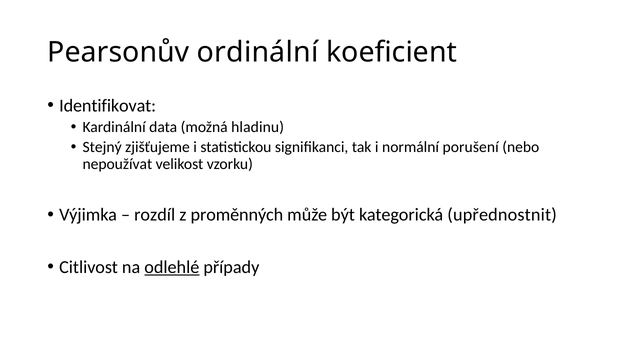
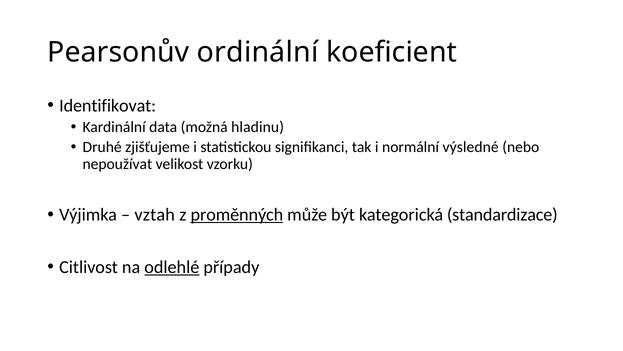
Stejný: Stejný -> Druhé
porušení: porušení -> výsledné
rozdíl: rozdíl -> vztah
proměnných underline: none -> present
upřednostnit: upřednostnit -> standardizace
